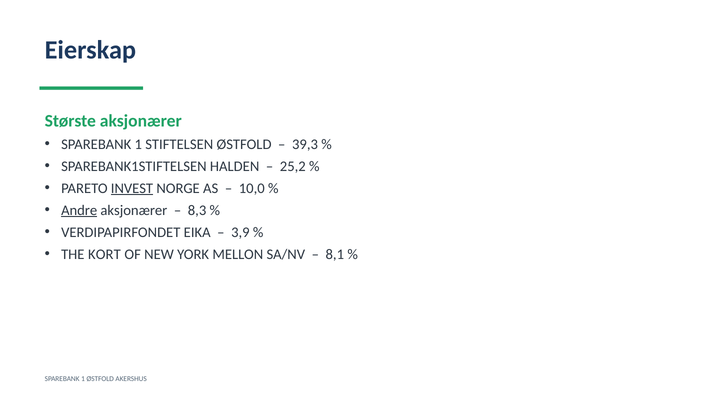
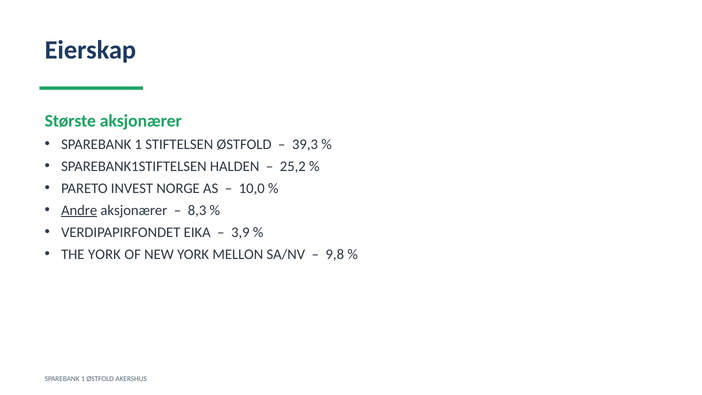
INVEST underline: present -> none
THE KORT: KORT -> YORK
8,1: 8,1 -> 9,8
